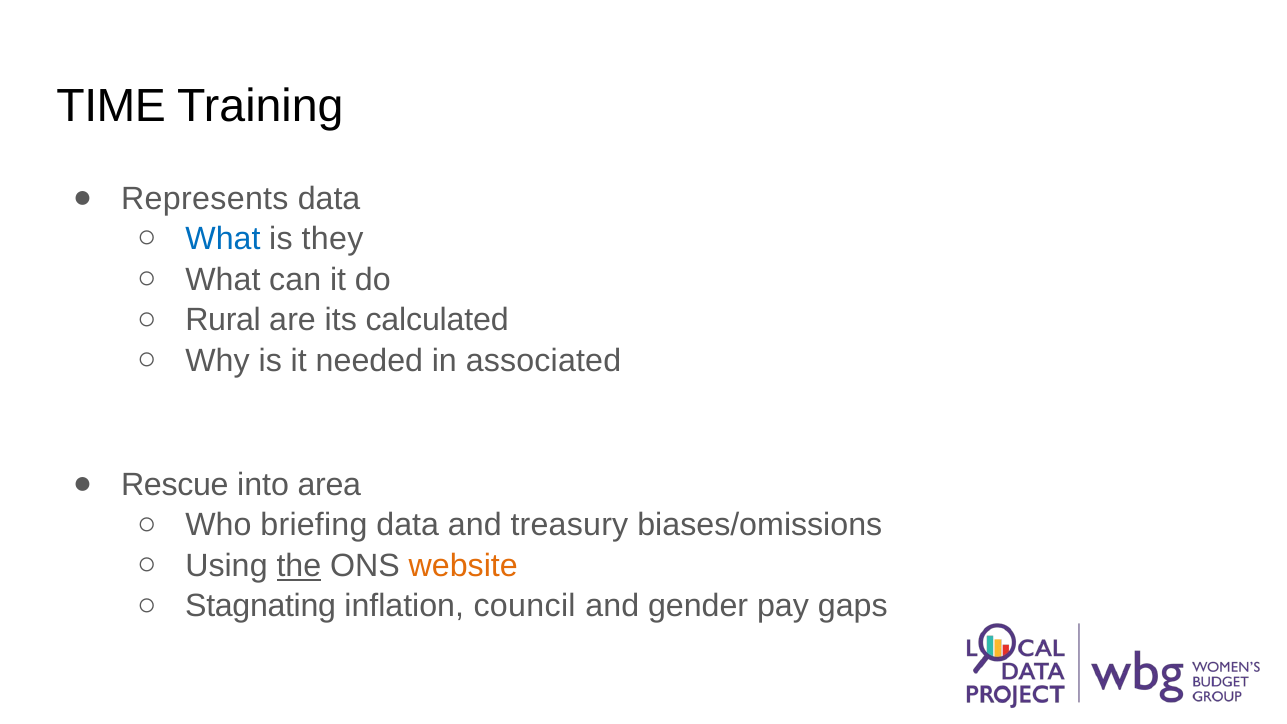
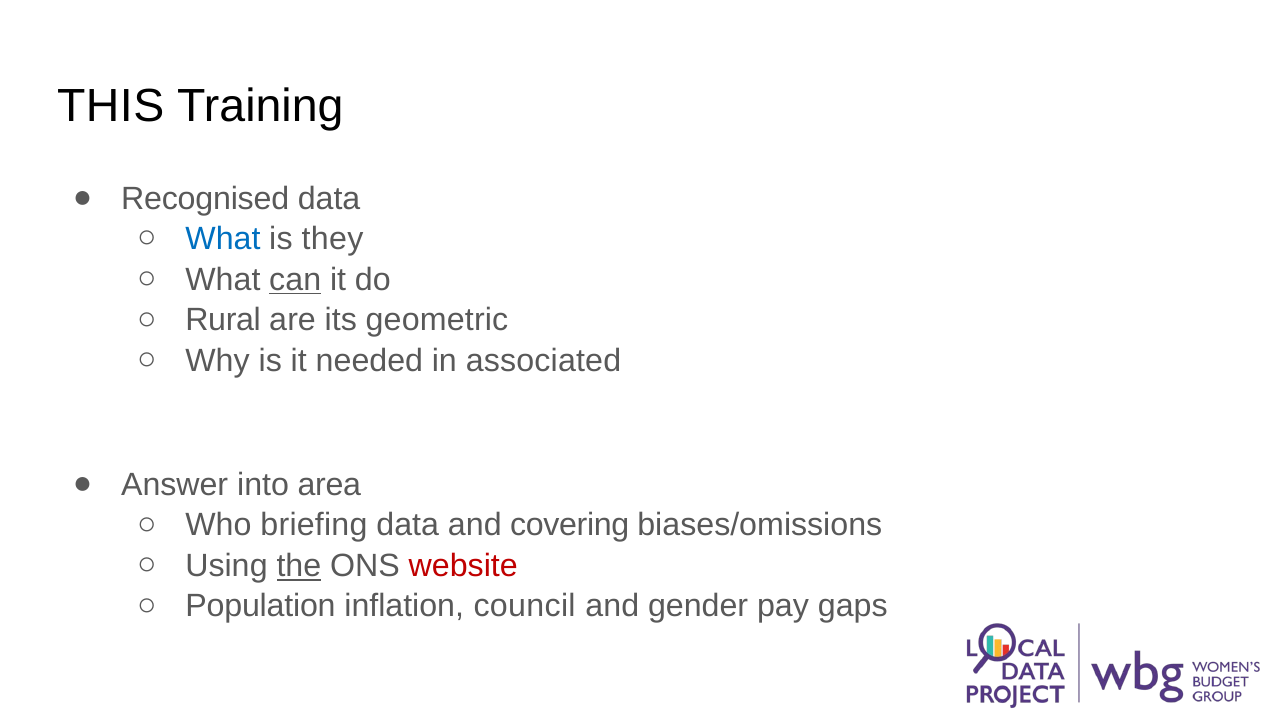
TIME: TIME -> THIS
Represents: Represents -> Recognised
can underline: none -> present
calculated: calculated -> geometric
Rescue: Rescue -> Answer
treasury: treasury -> covering
website colour: orange -> red
Stagnating: Stagnating -> Population
